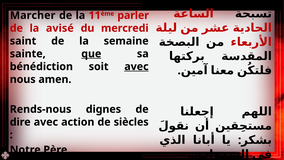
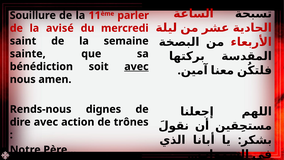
Marcher: Marcher -> Souillure
que underline: present -> none
siècles: siècles -> trônes
